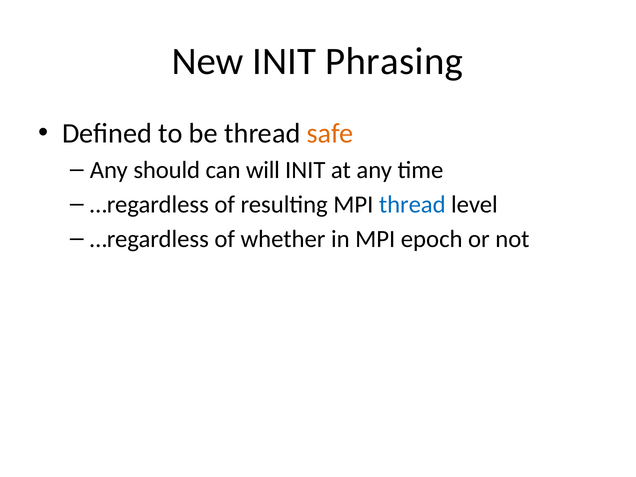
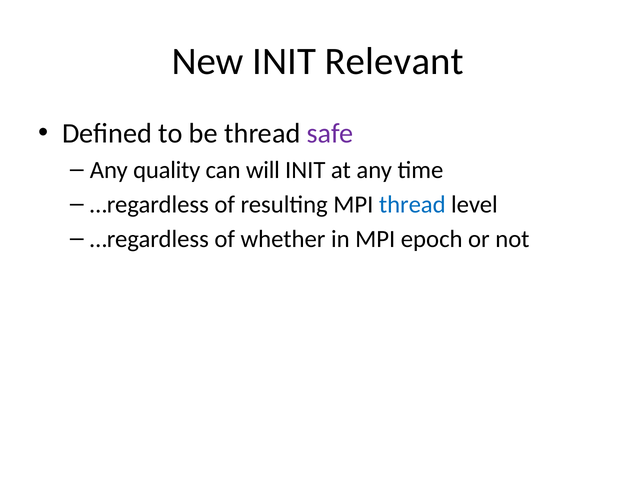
Phrasing: Phrasing -> Relevant
safe colour: orange -> purple
should: should -> quality
